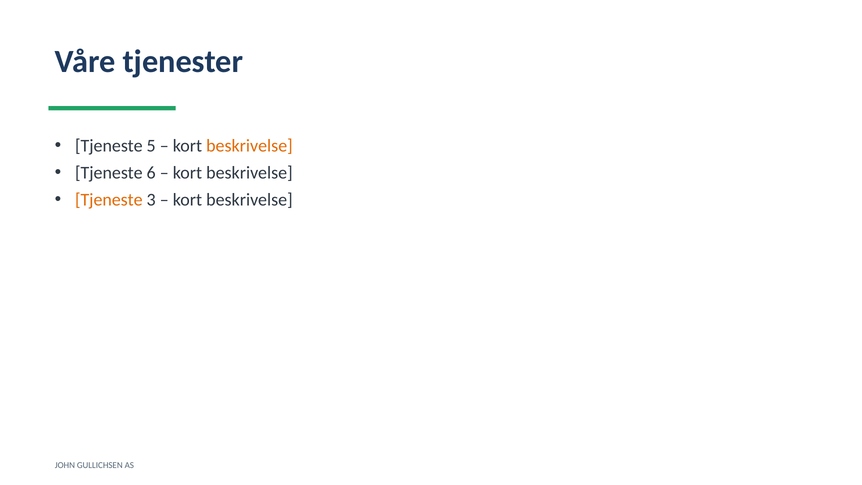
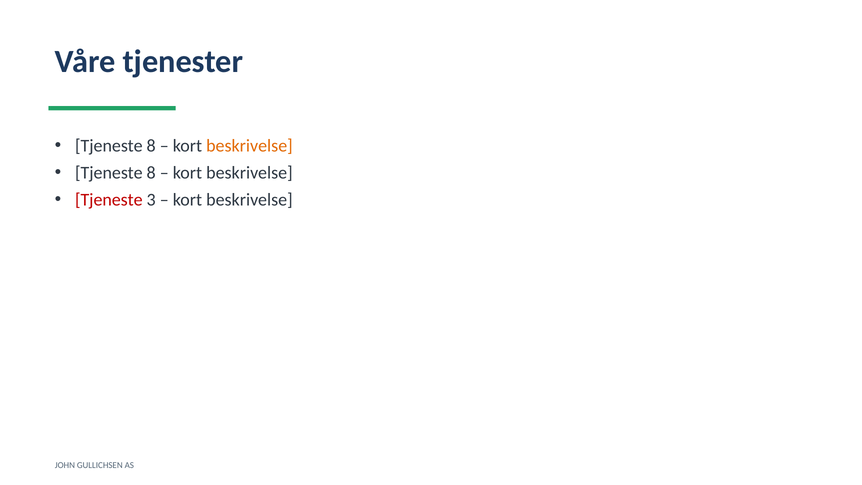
5 at (151, 146): 5 -> 8
6 at (151, 173): 6 -> 8
Tjeneste at (109, 200) colour: orange -> red
